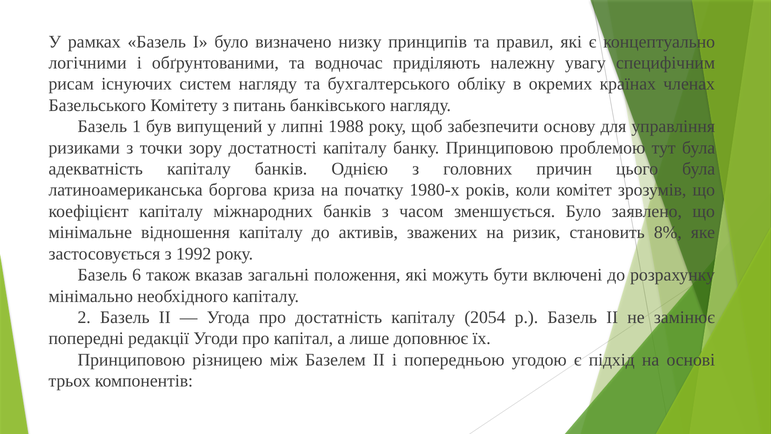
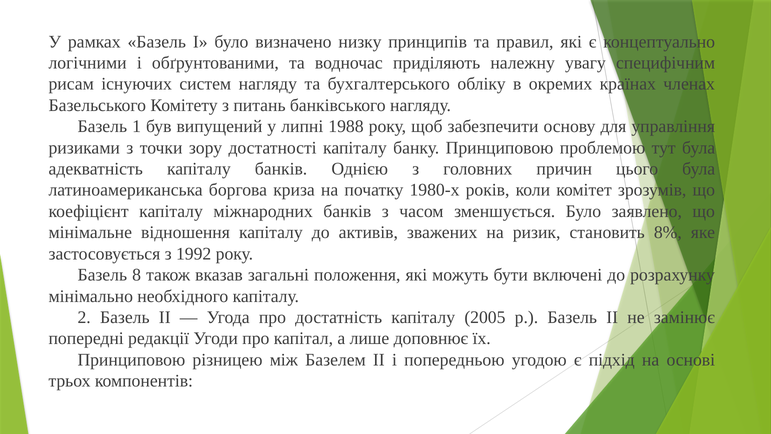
6: 6 -> 8
2054: 2054 -> 2005
